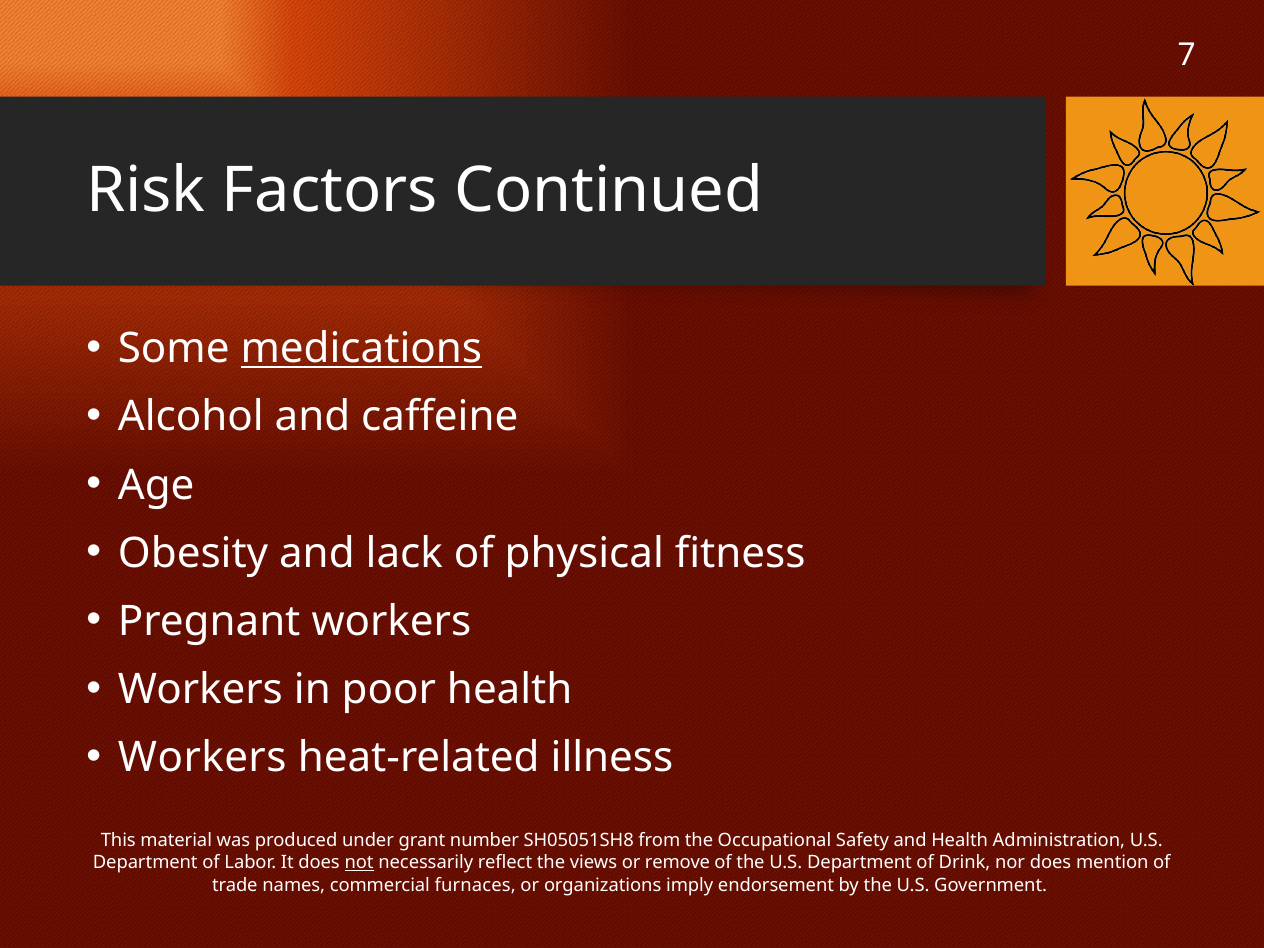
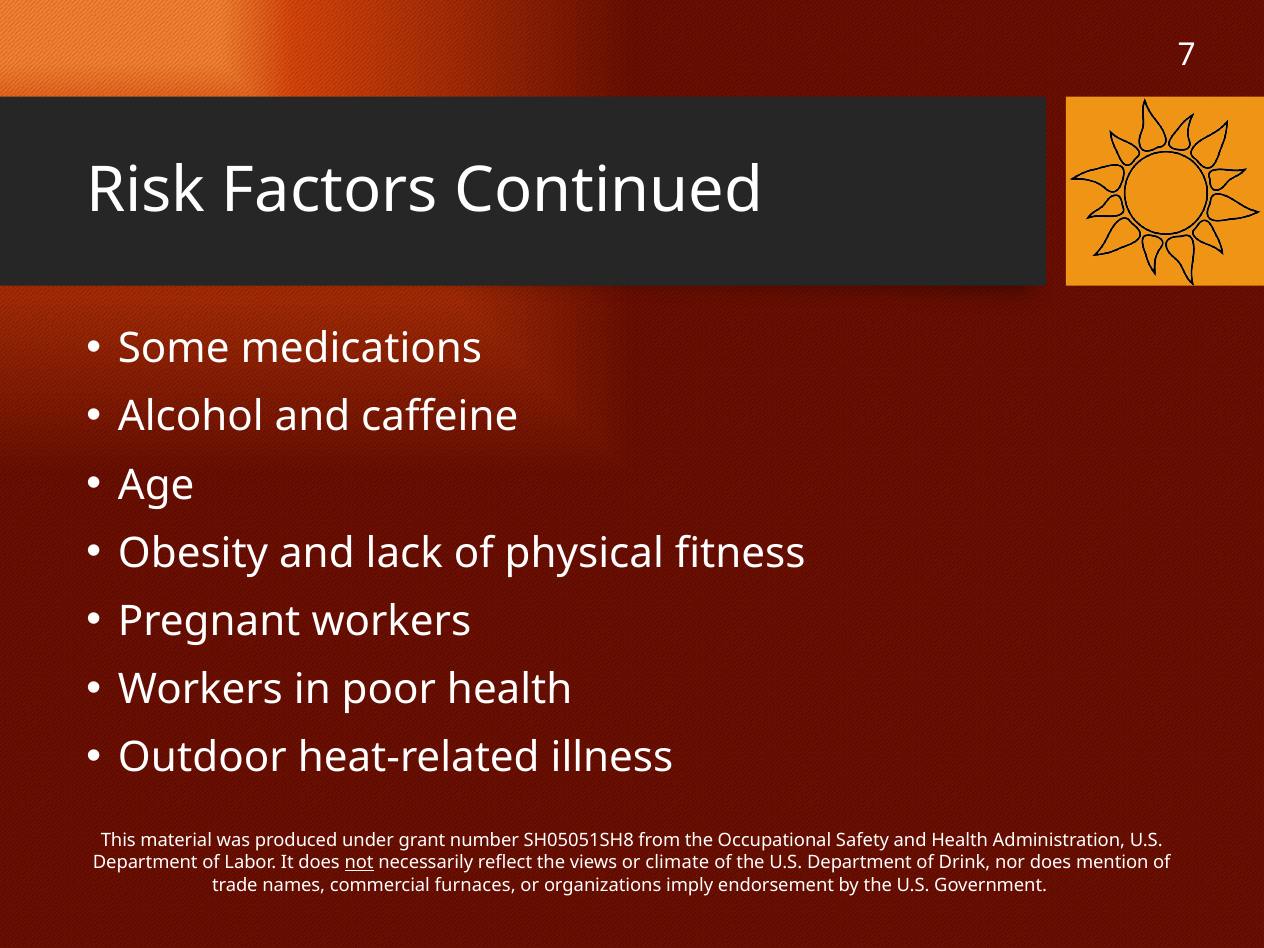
medications underline: present -> none
Workers at (202, 758): Workers -> Outdoor
remove: remove -> climate
